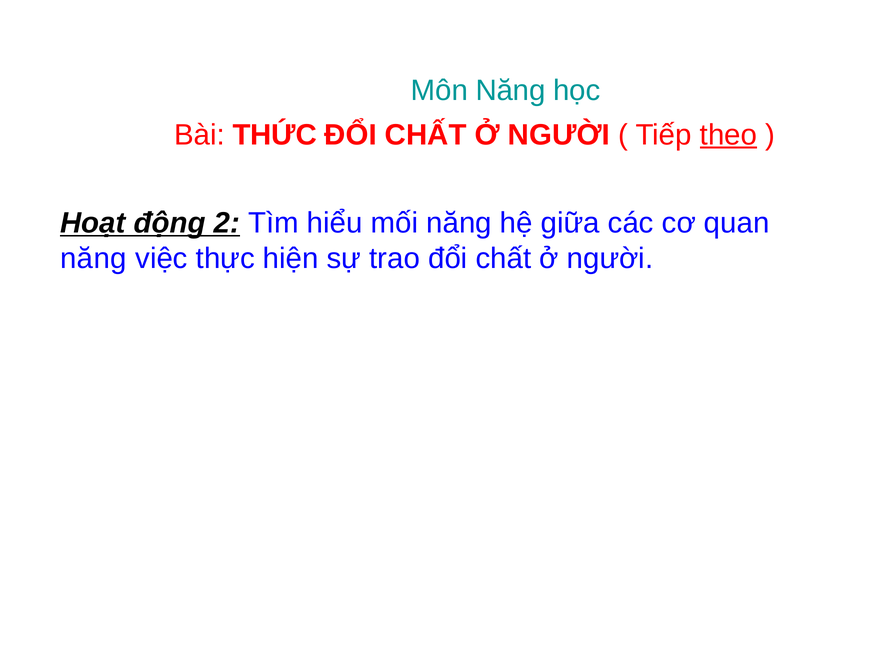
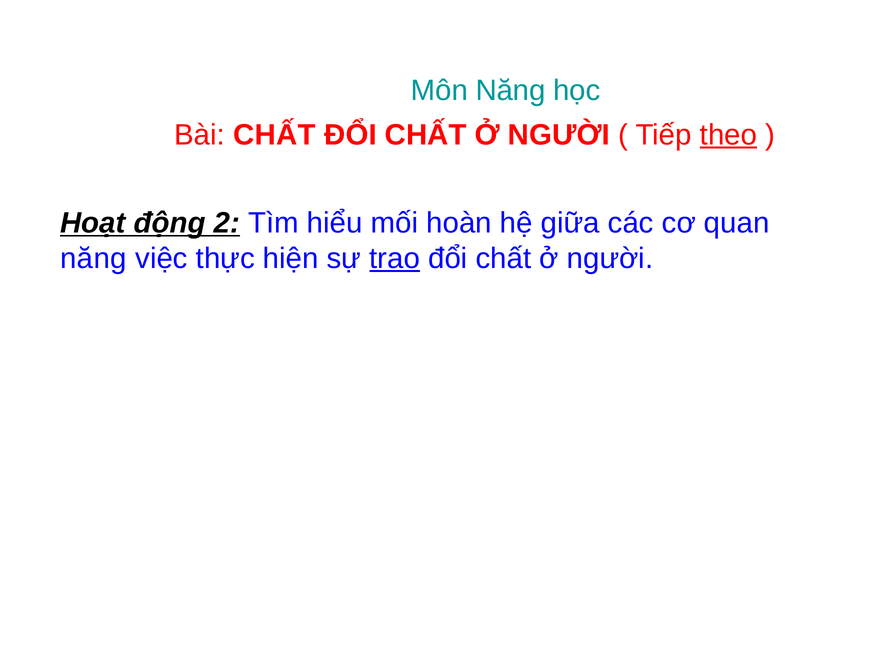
Bài THỨC: THỨC -> CHẤT
mối năng: năng -> hoàn
trao underline: none -> present
